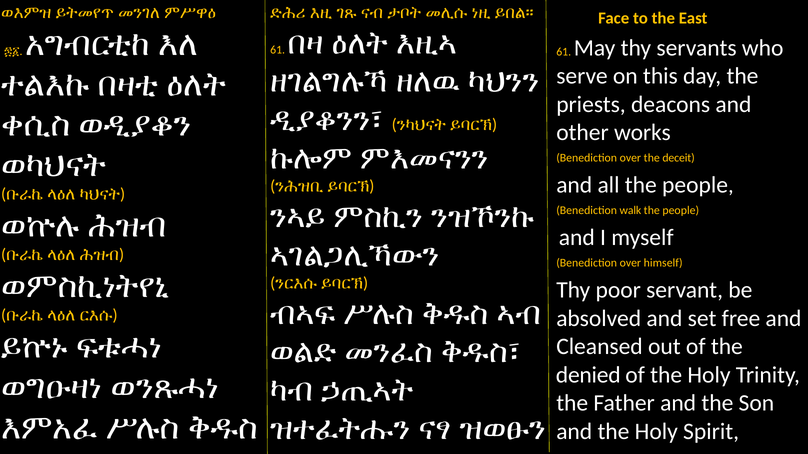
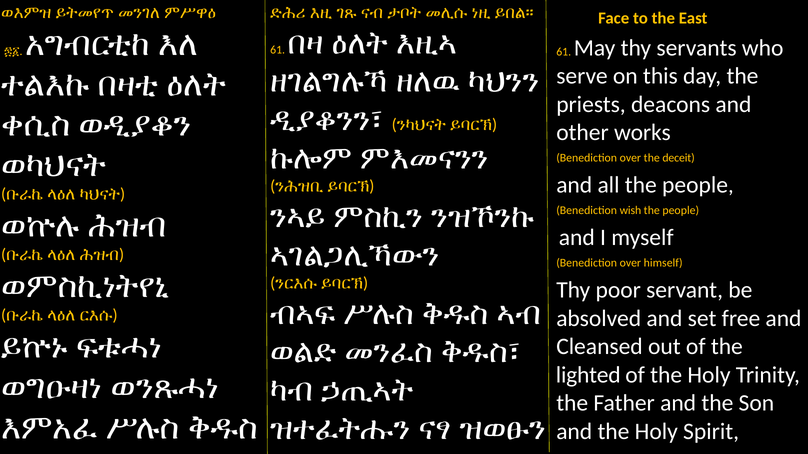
walk: walk -> wish
denied: denied -> lighted
